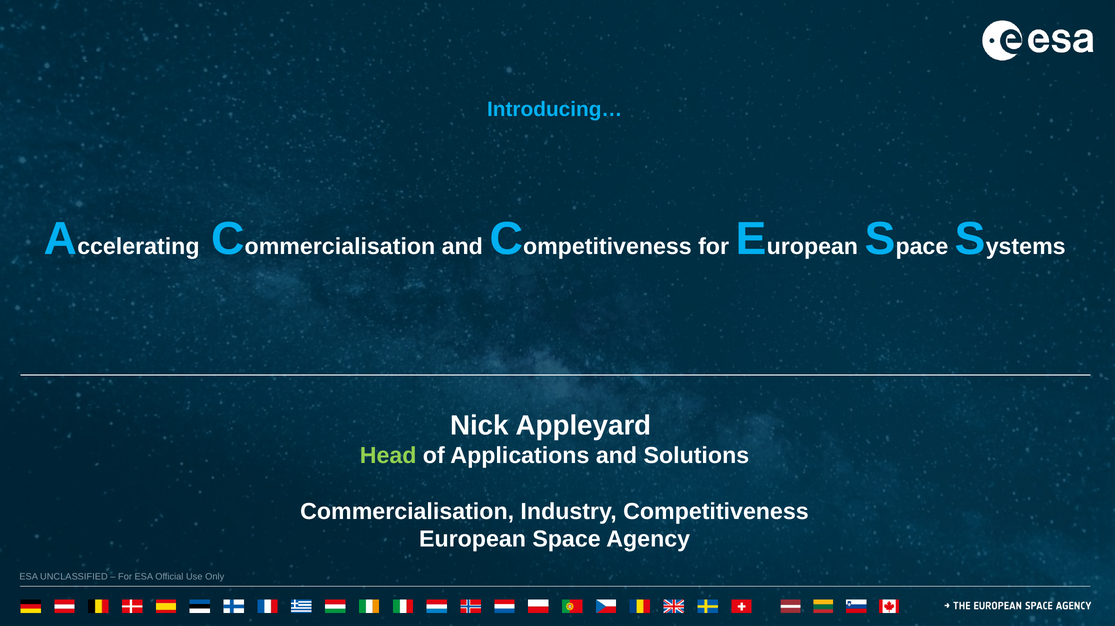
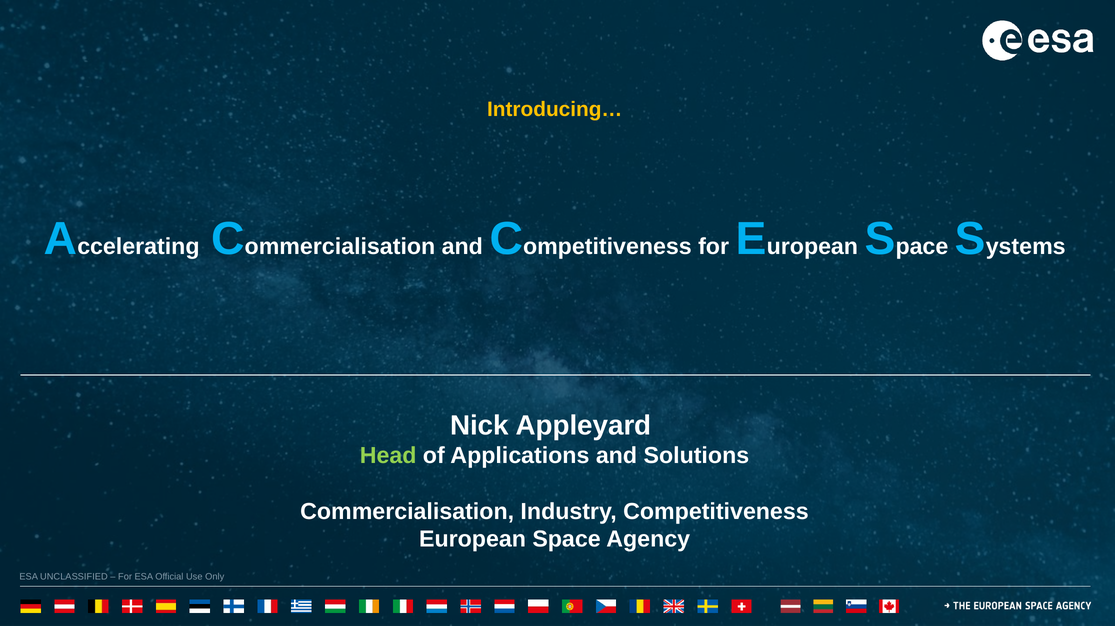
Introducing… colour: light blue -> yellow
